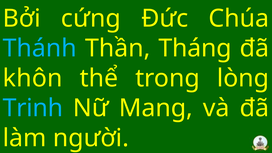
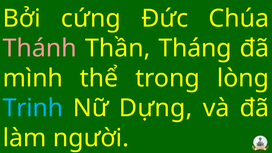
Thánh colour: light blue -> pink
khôn: khôn -> mình
Mang: Mang -> Dựng
